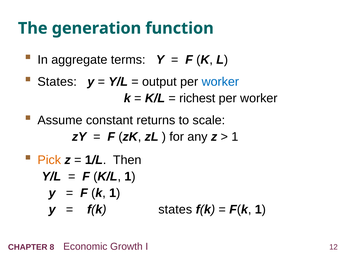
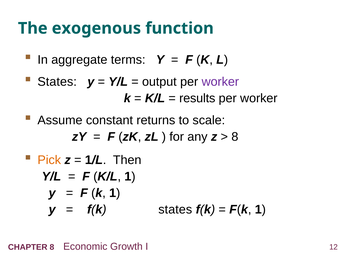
generation: generation -> exogenous
worker at (220, 82) colour: blue -> purple
richest: richest -> results
1 at (235, 137): 1 -> 8
